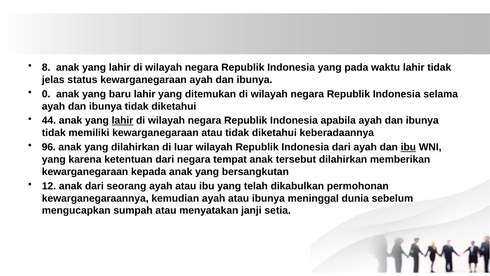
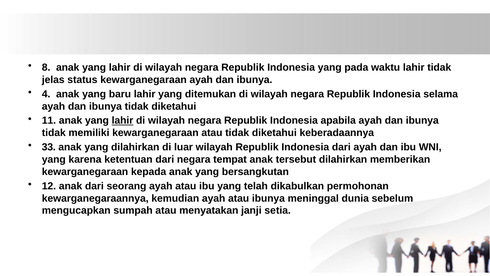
0: 0 -> 4
44: 44 -> 11
96: 96 -> 33
ibu at (408, 147) underline: present -> none
